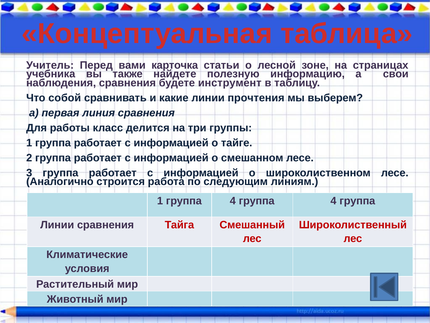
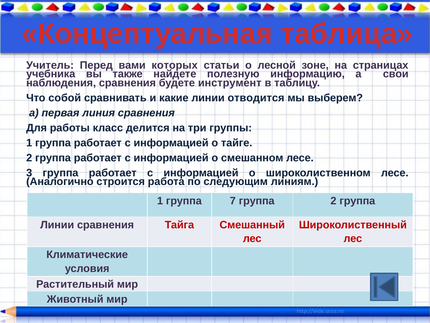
карточка: карточка -> которых
прочтения: прочтения -> отводится
1 группа 4: 4 -> 7
4 at (333, 201): 4 -> 2
